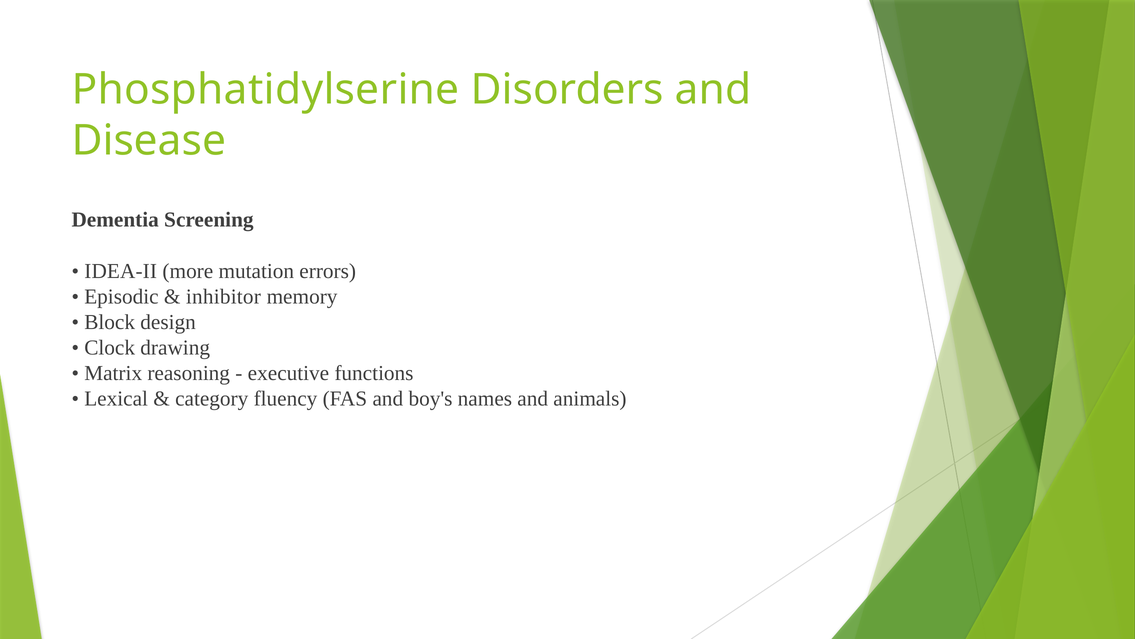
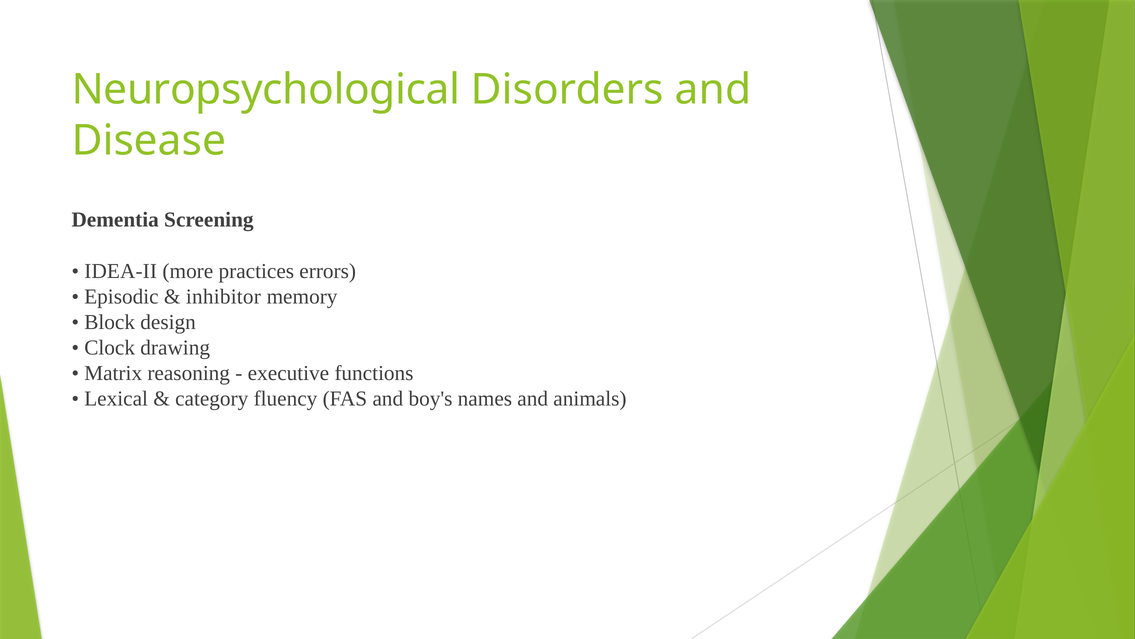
Phosphatidylserine: Phosphatidylserine -> Neuropsychological
mutation: mutation -> practices
